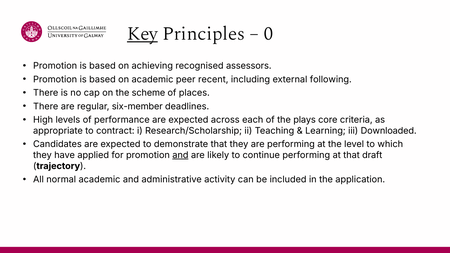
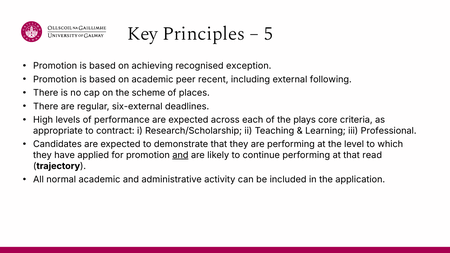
Key underline: present -> none
0: 0 -> 5
assessors: assessors -> exception
six-member: six-member -> six-external
Downloaded: Downloaded -> Professional
draft: draft -> read
